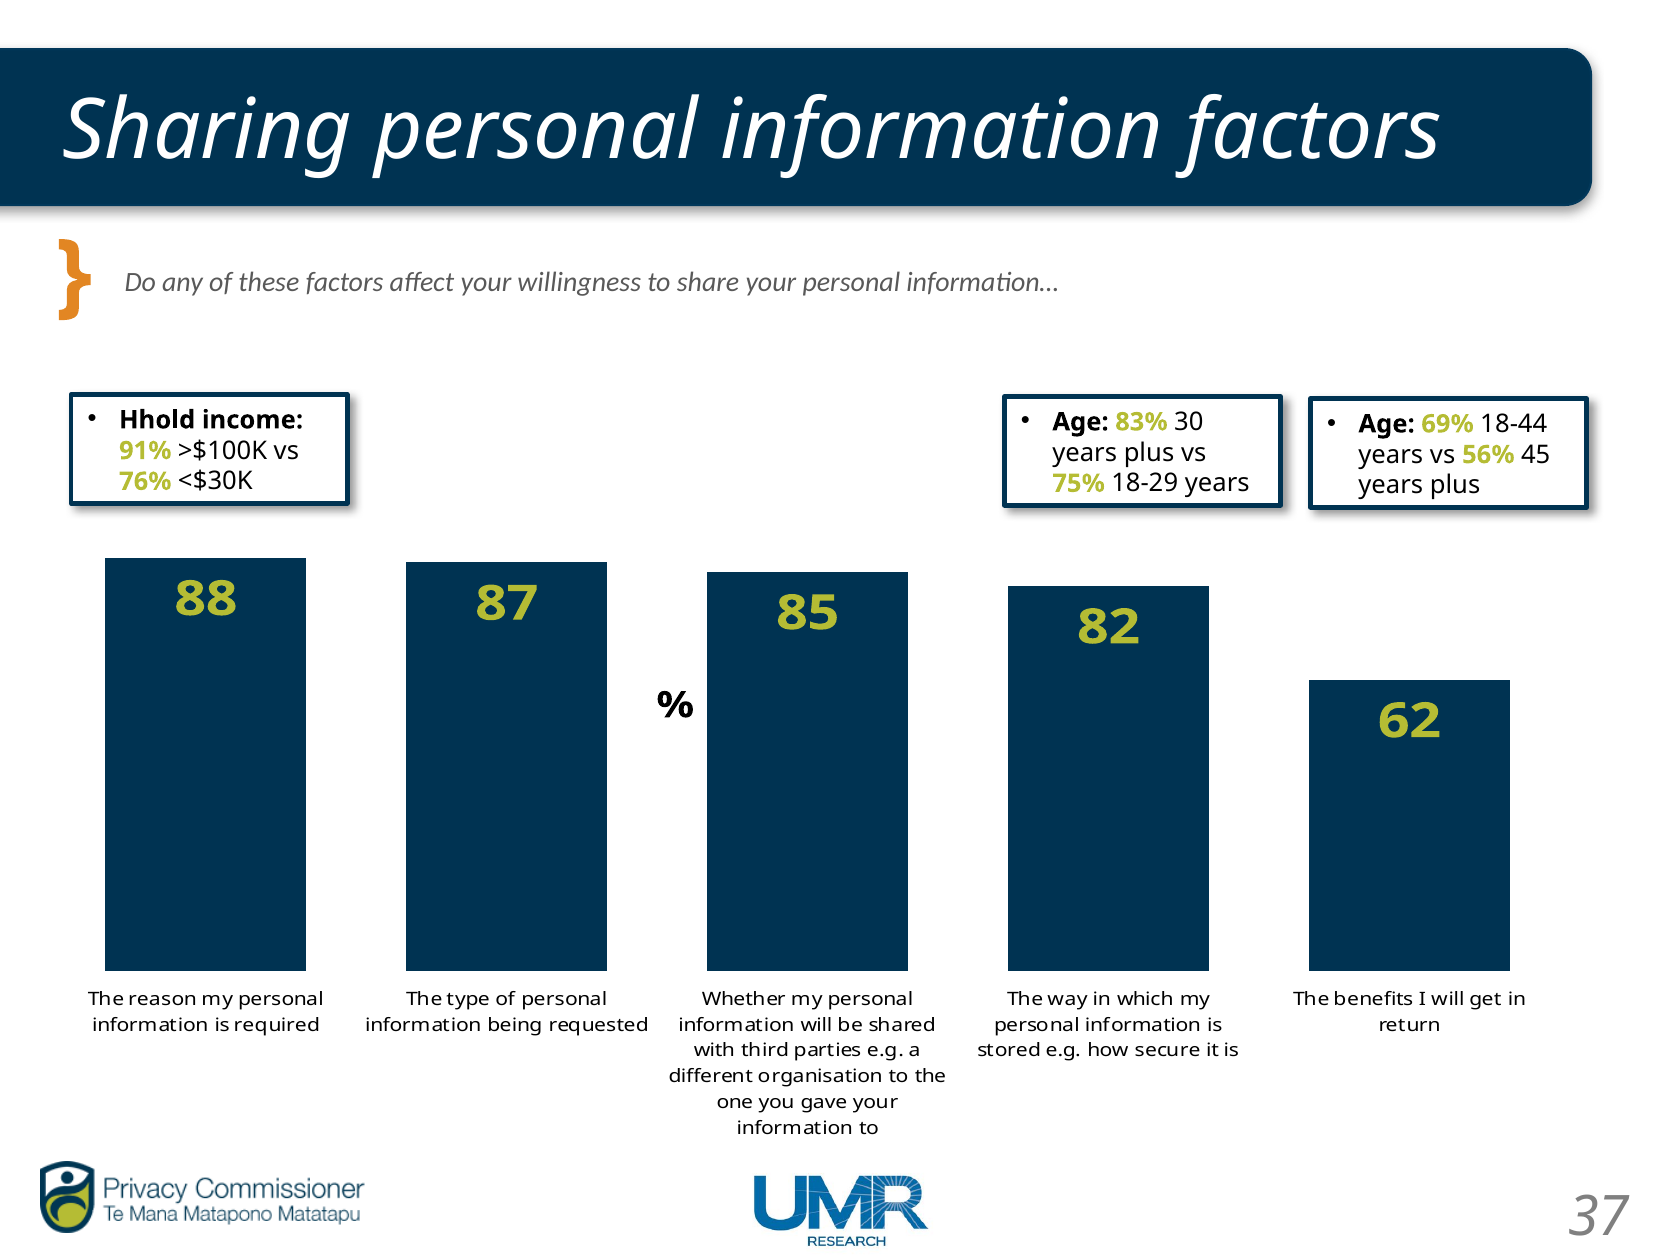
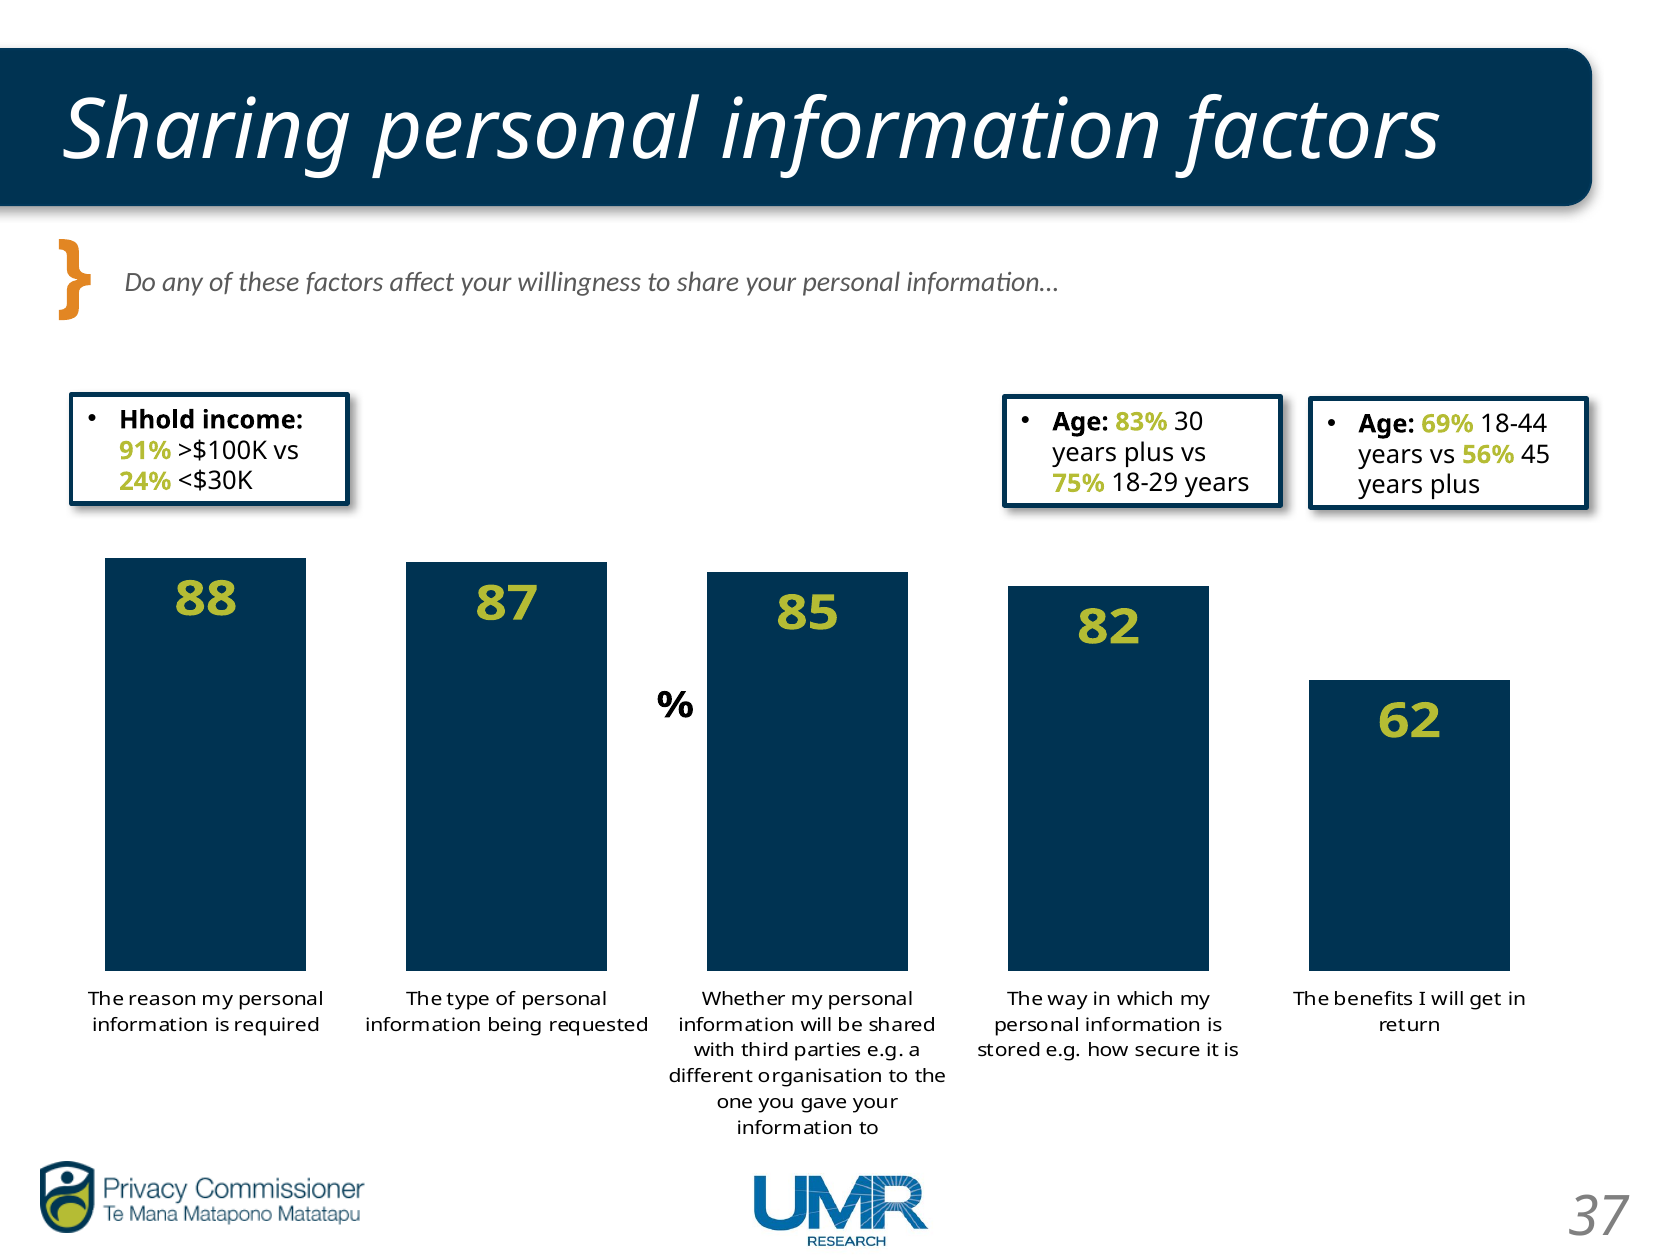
76%: 76% -> 24%
